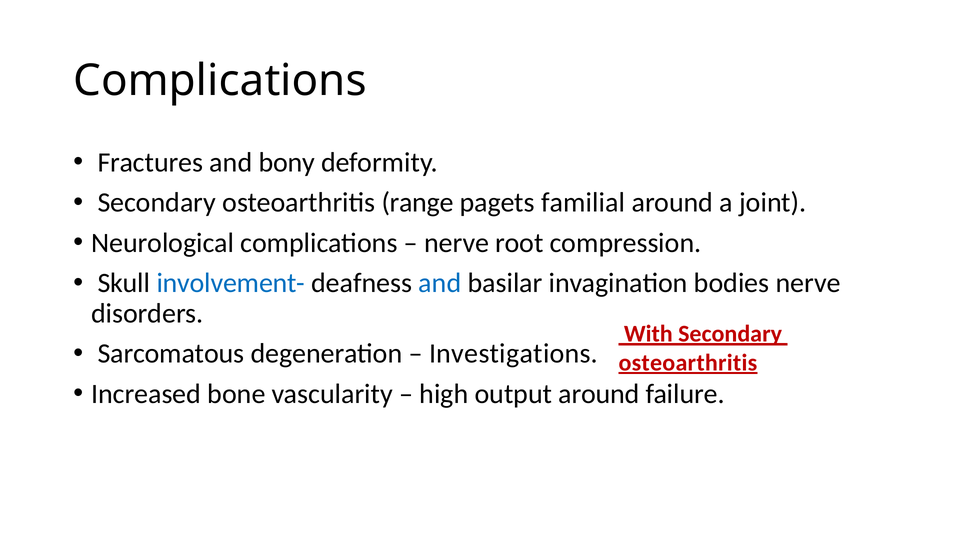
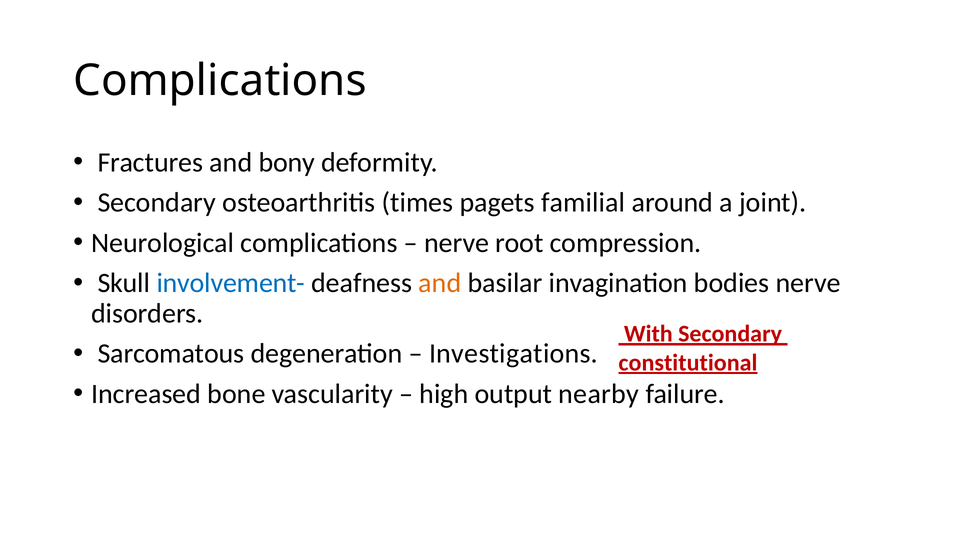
range: range -> times
and at (440, 283) colour: blue -> orange
osteoarthritis at (688, 363): osteoarthritis -> constitutional
output around: around -> nearby
